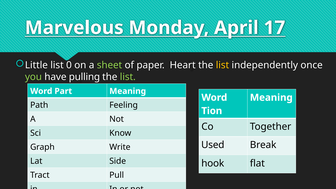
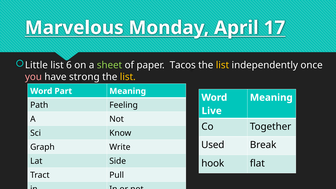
0: 0 -> 6
Heart: Heart -> Tacos
you colour: light green -> pink
pulling: pulling -> strong
list at (128, 77) colour: light green -> yellow
Tion: Tion -> Live
